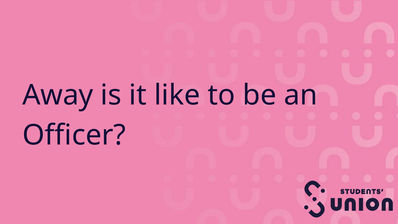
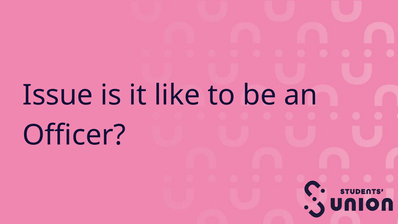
Away: Away -> Issue
